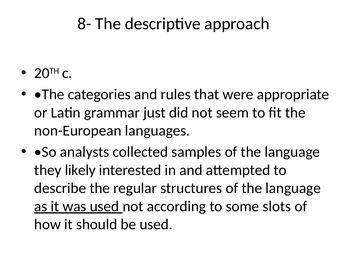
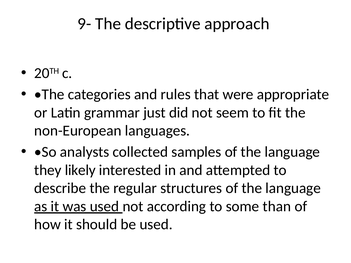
8-: 8- -> 9-
slots: slots -> than
